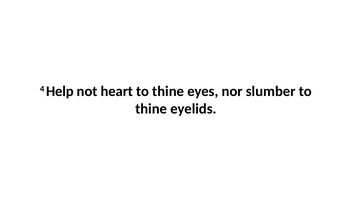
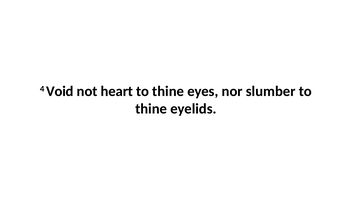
Help: Help -> Void
